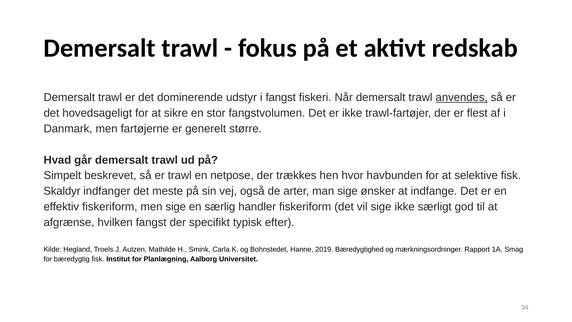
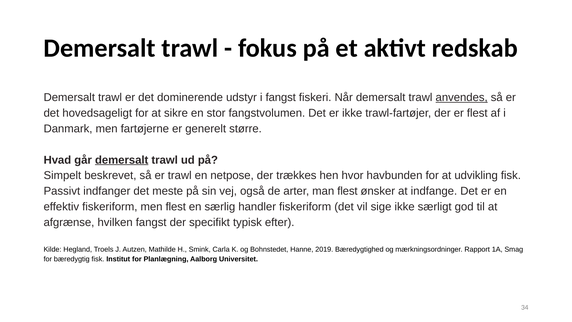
demersalt at (122, 160) underline: none -> present
selektive: selektive -> udvikling
Skaldyr: Skaldyr -> Passivt
man sige: sige -> flest
men sige: sige -> flest
